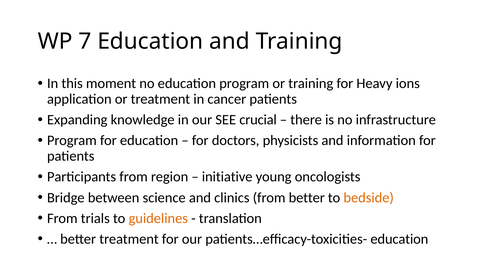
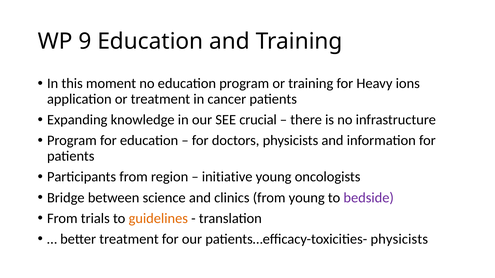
7: 7 -> 9
from better: better -> young
bedside colour: orange -> purple
patients…efficacy-toxicities- education: education -> physicists
